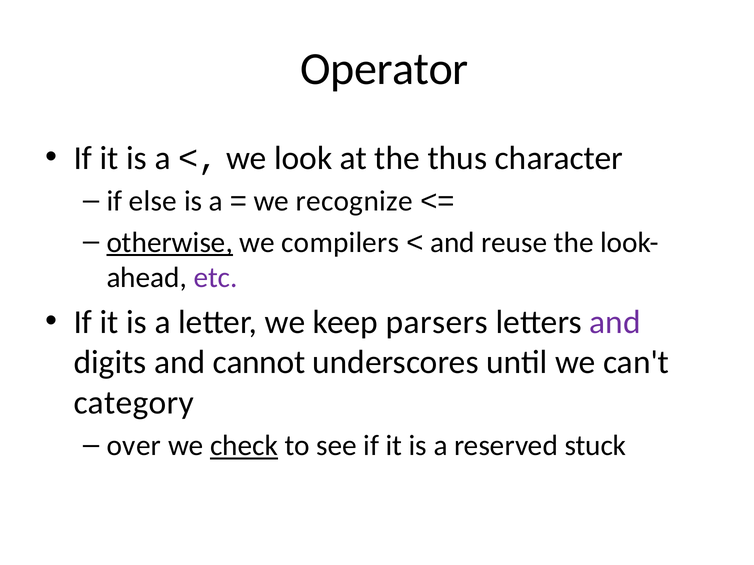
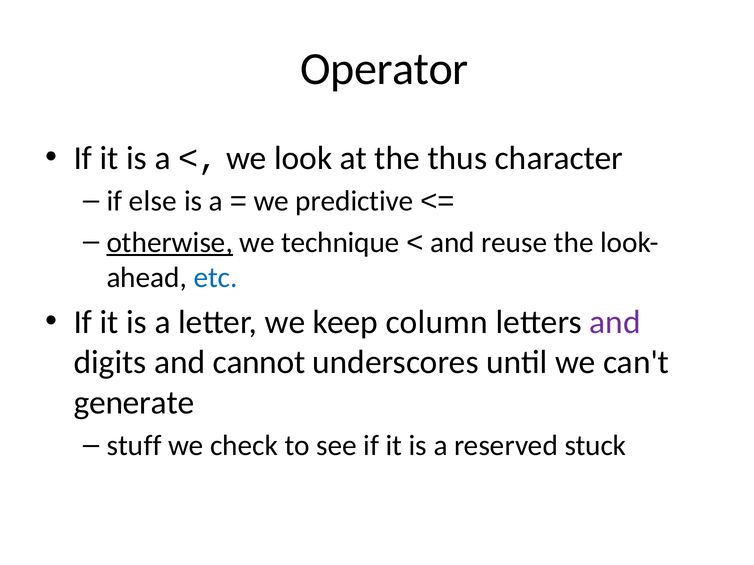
recognize: recognize -> predictive
compilers: compilers -> technique
etc colour: purple -> blue
parsers: parsers -> column
category: category -> generate
over: over -> stuff
check underline: present -> none
